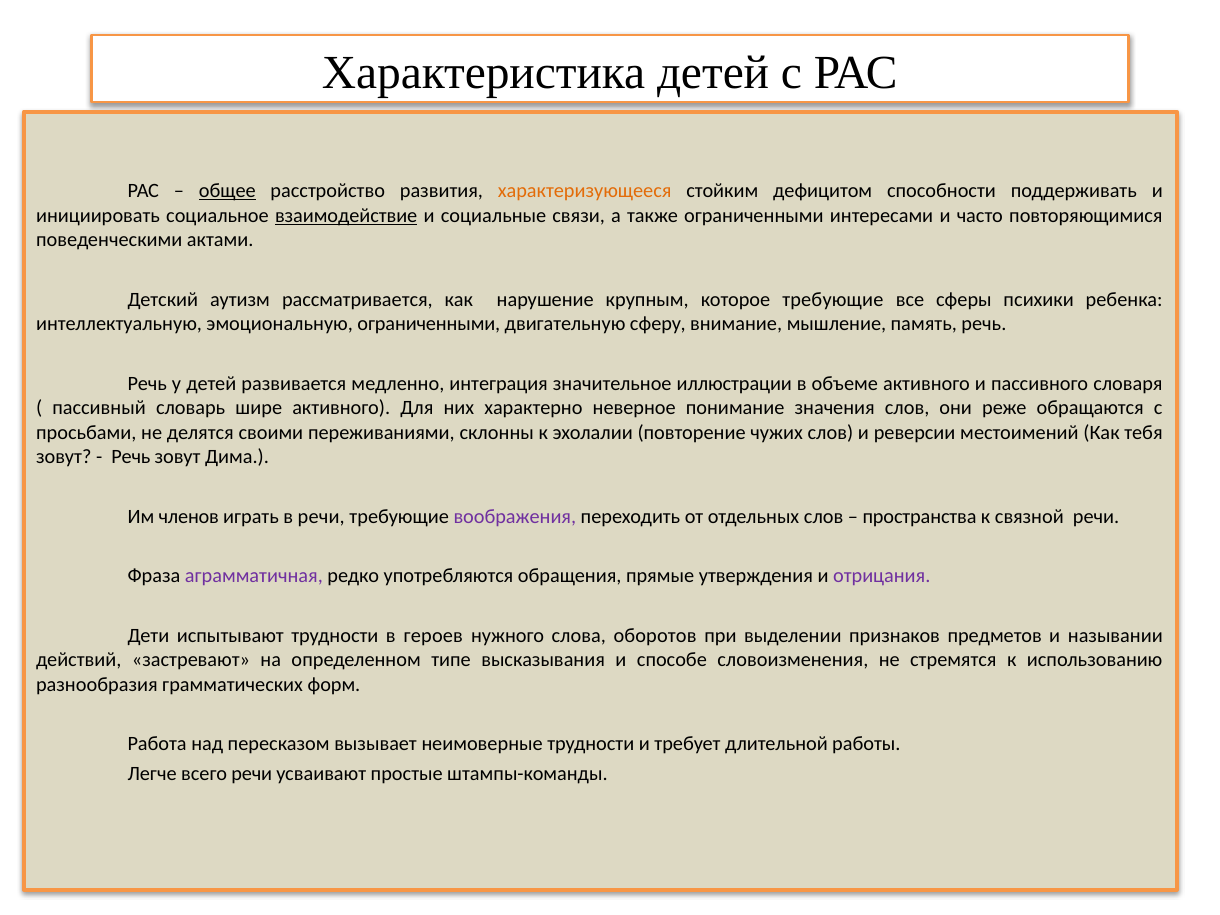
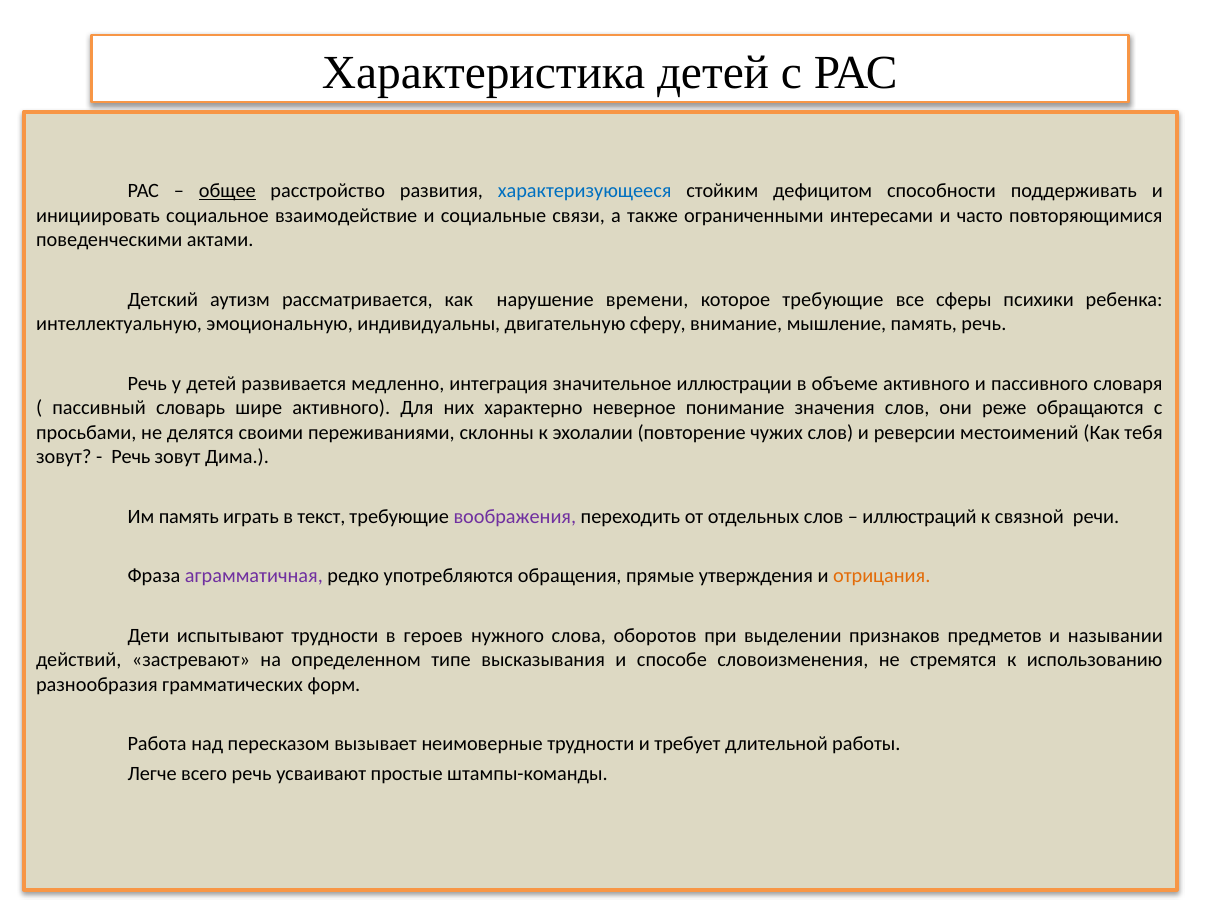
характеризующееся colour: orange -> blue
взаимодействие underline: present -> none
крупным: крупным -> времени
эмоциональную ограниченными: ограниченными -> индивидуальны
Им членов: членов -> память
в речи: речи -> текст
пространства: пространства -> иллюстраций
отрицания colour: purple -> orange
всего речи: речи -> речь
